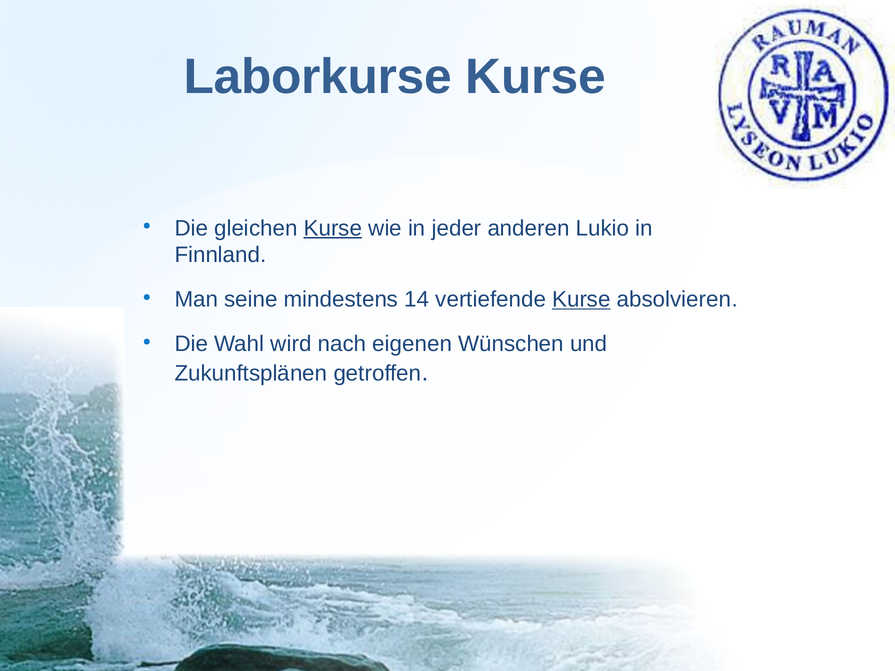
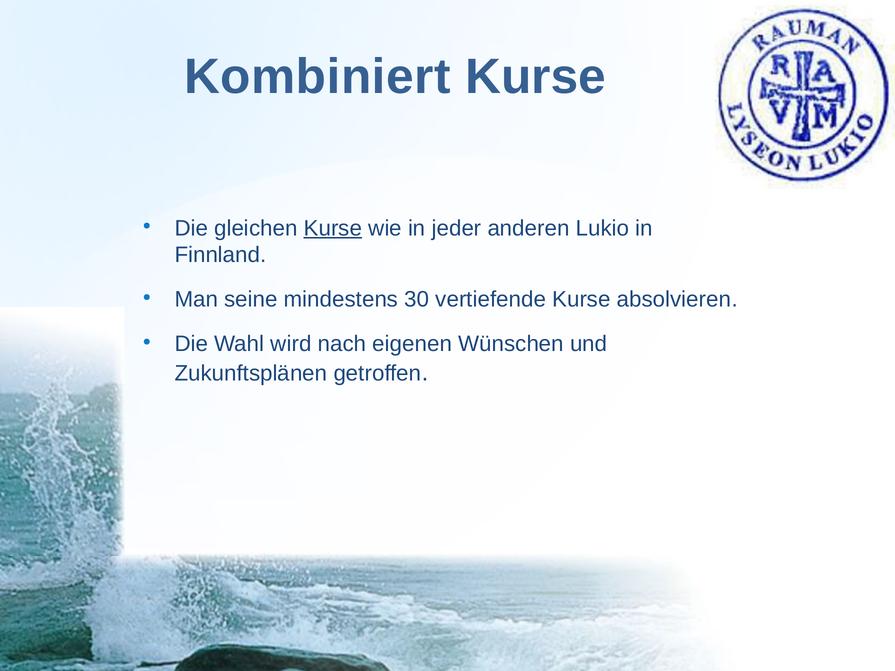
Laborkurse: Laborkurse -> Kombiniert
14: 14 -> 30
Kurse at (581, 300) underline: present -> none
